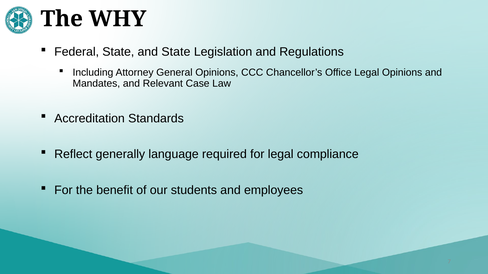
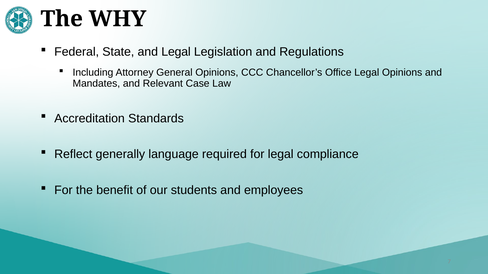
and State: State -> Legal
